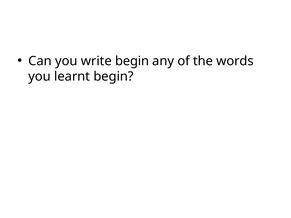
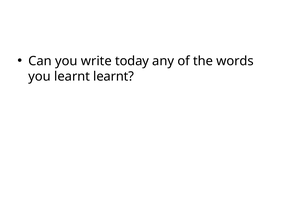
write begin: begin -> today
learnt begin: begin -> learnt
